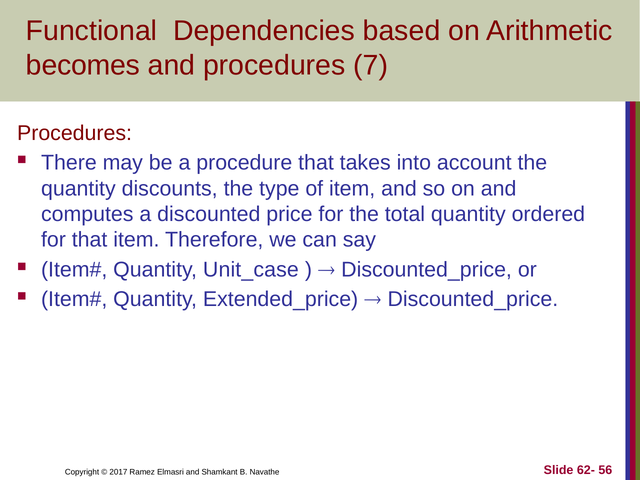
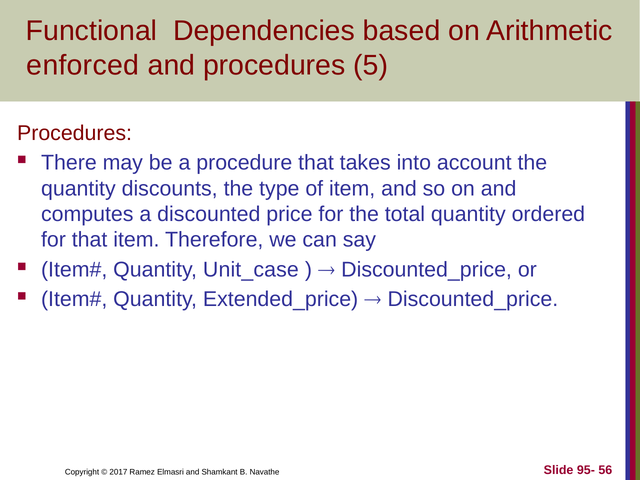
becomes: becomes -> enforced
7: 7 -> 5
62-: 62- -> 95-
